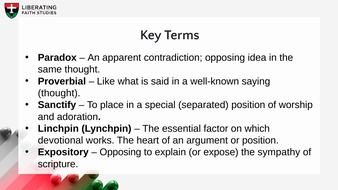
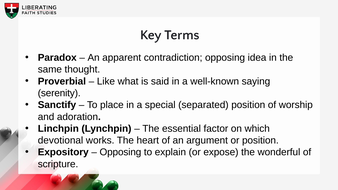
thought at (59, 93): thought -> serenity
sympathy: sympathy -> wonderful
